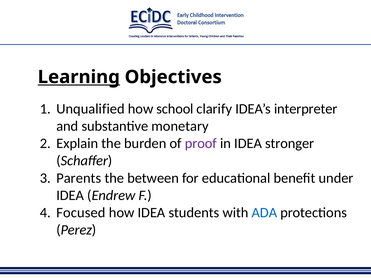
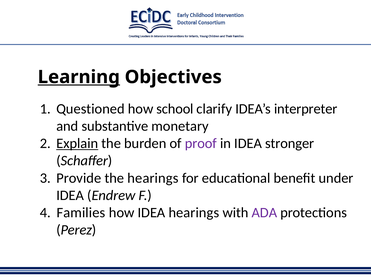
Unqualified: Unqualified -> Questioned
Explain underline: none -> present
Parents: Parents -> Provide
the between: between -> hearings
Focused: Focused -> Families
IDEA students: students -> hearings
ADA colour: blue -> purple
